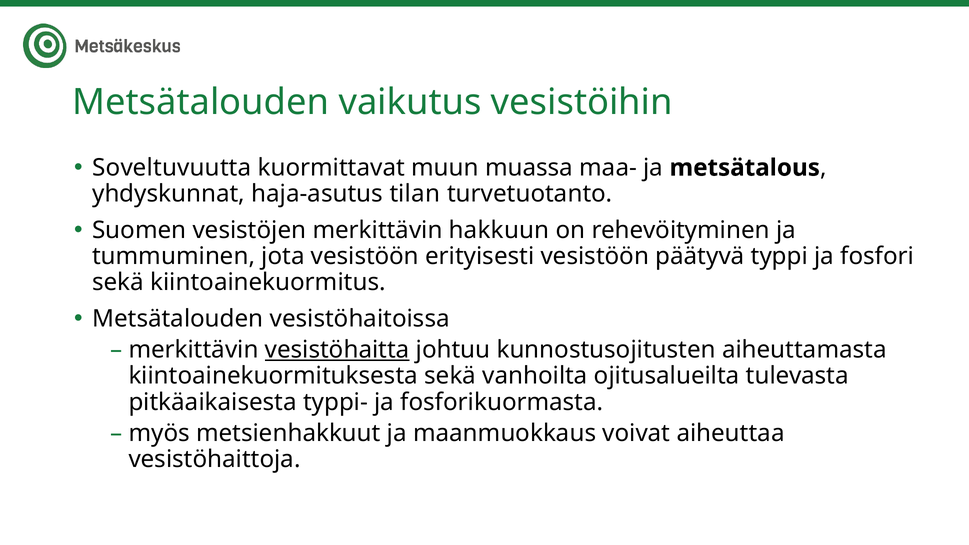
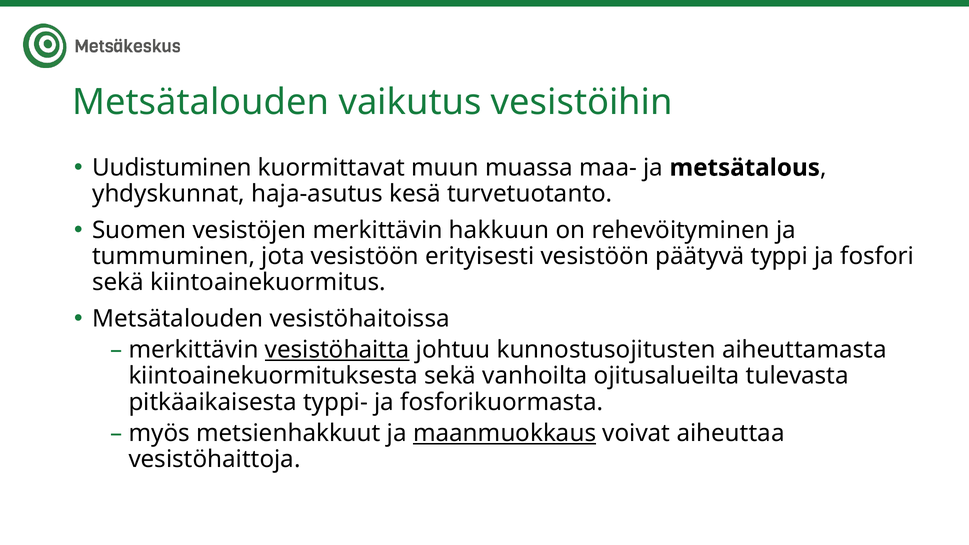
Soveltuvuutta: Soveltuvuutta -> Uudistuminen
tilan: tilan -> kesä
maanmuokkaus underline: none -> present
